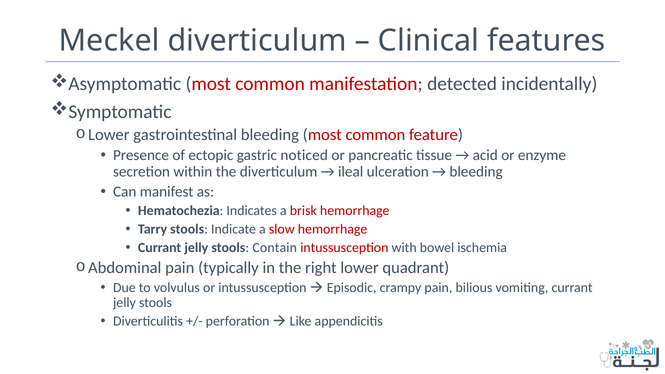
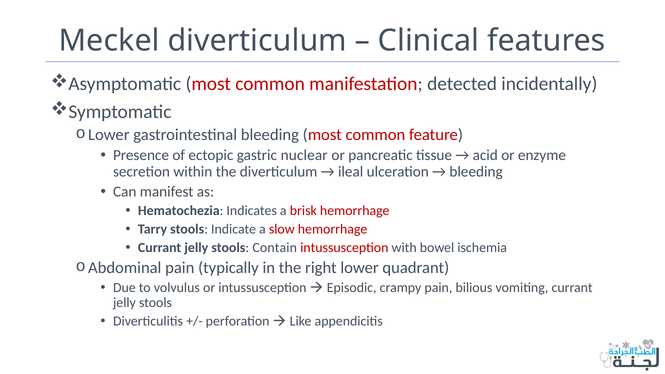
noticed: noticed -> nuclear
